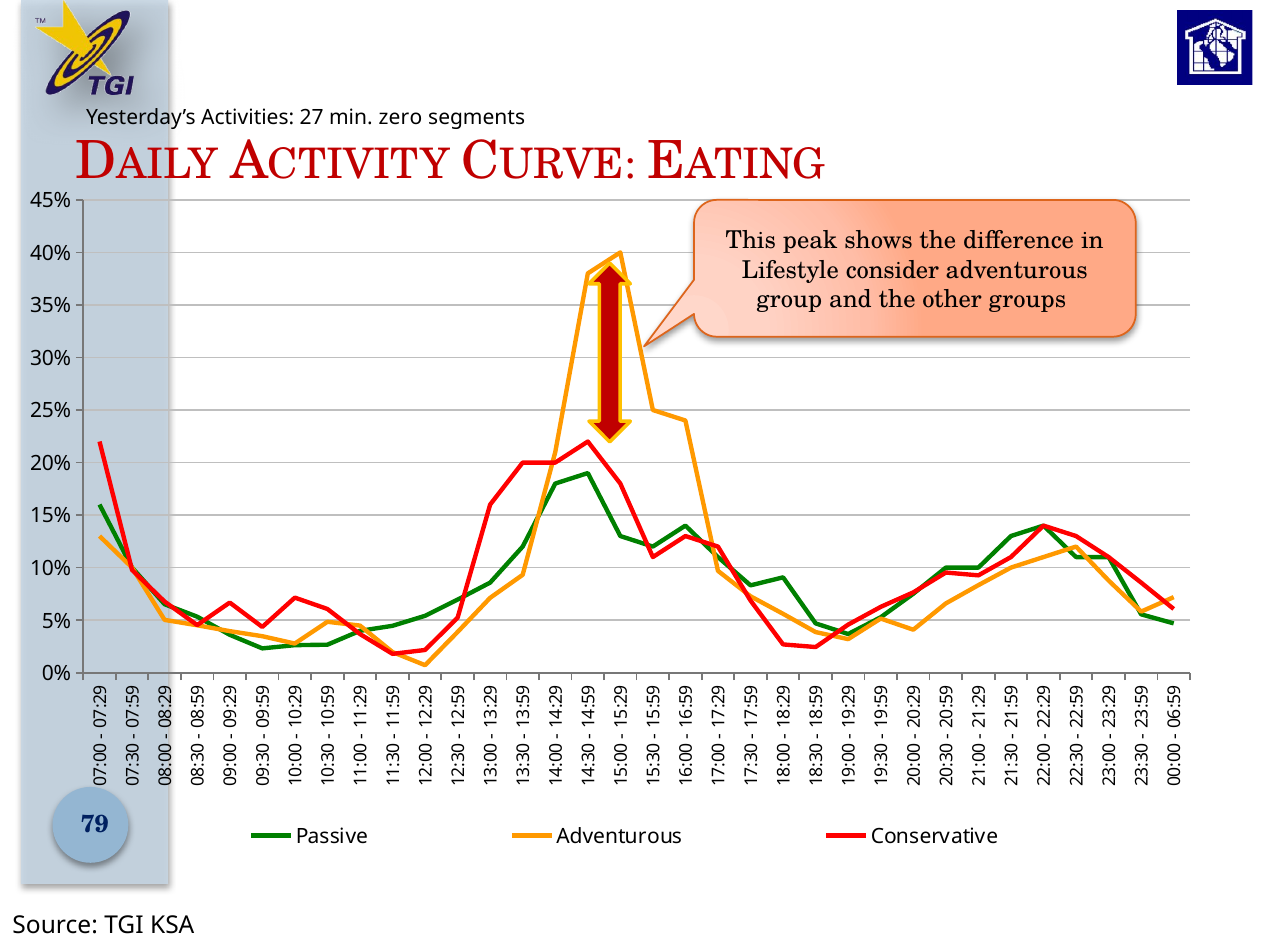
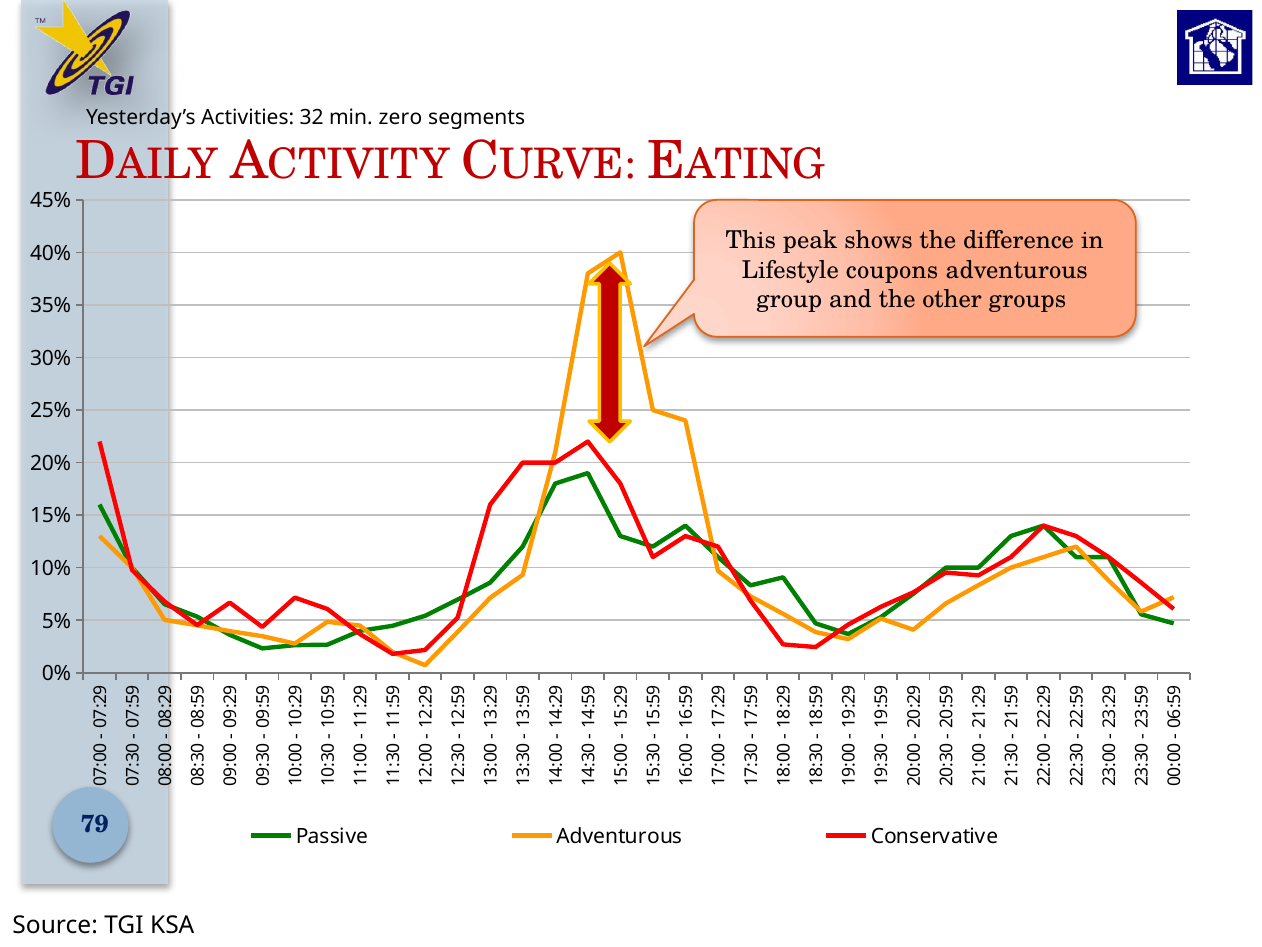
27: 27 -> 32
consider: consider -> coupons
